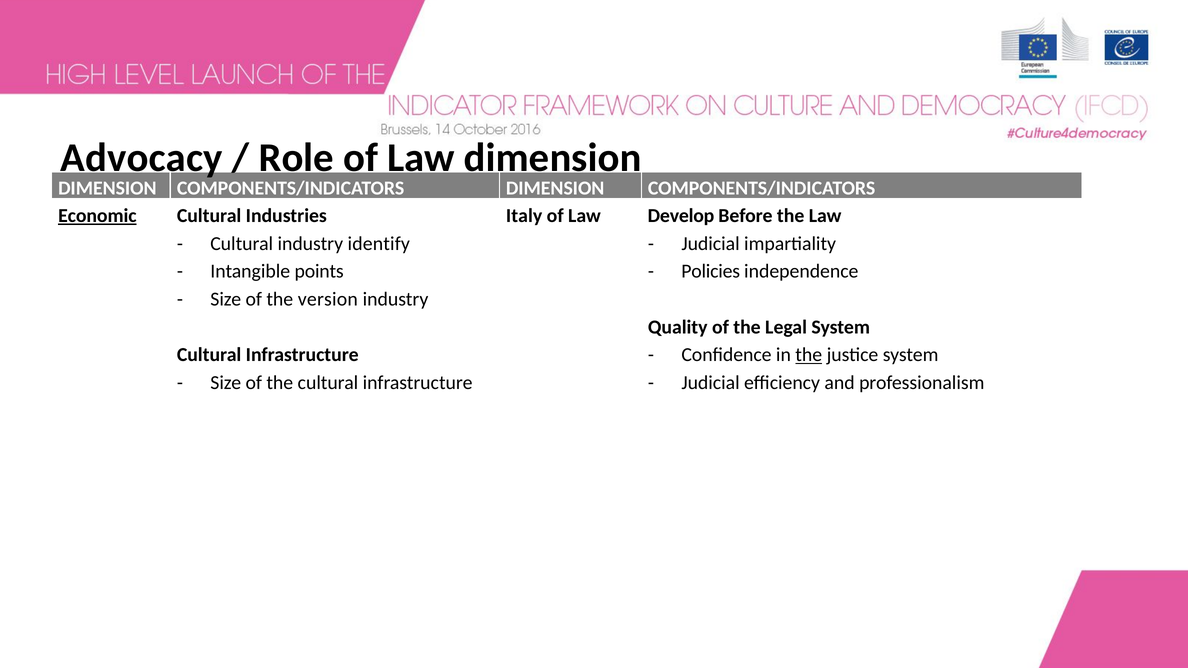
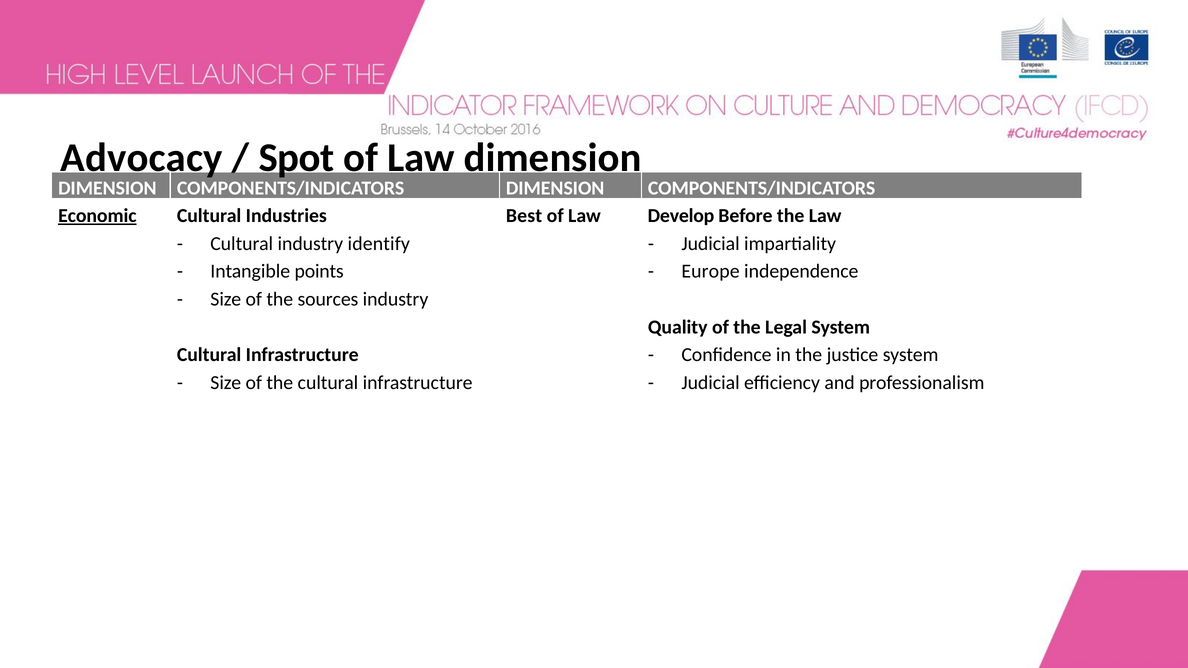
Role: Role -> Spot
Italy: Italy -> Best
Policies: Policies -> Europe
version: version -> sources
the at (809, 355) underline: present -> none
